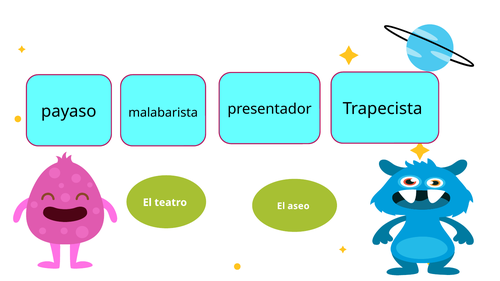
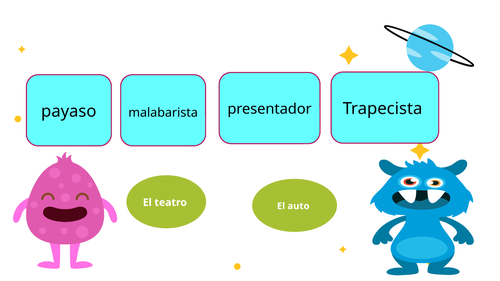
aseo: aseo -> auto
